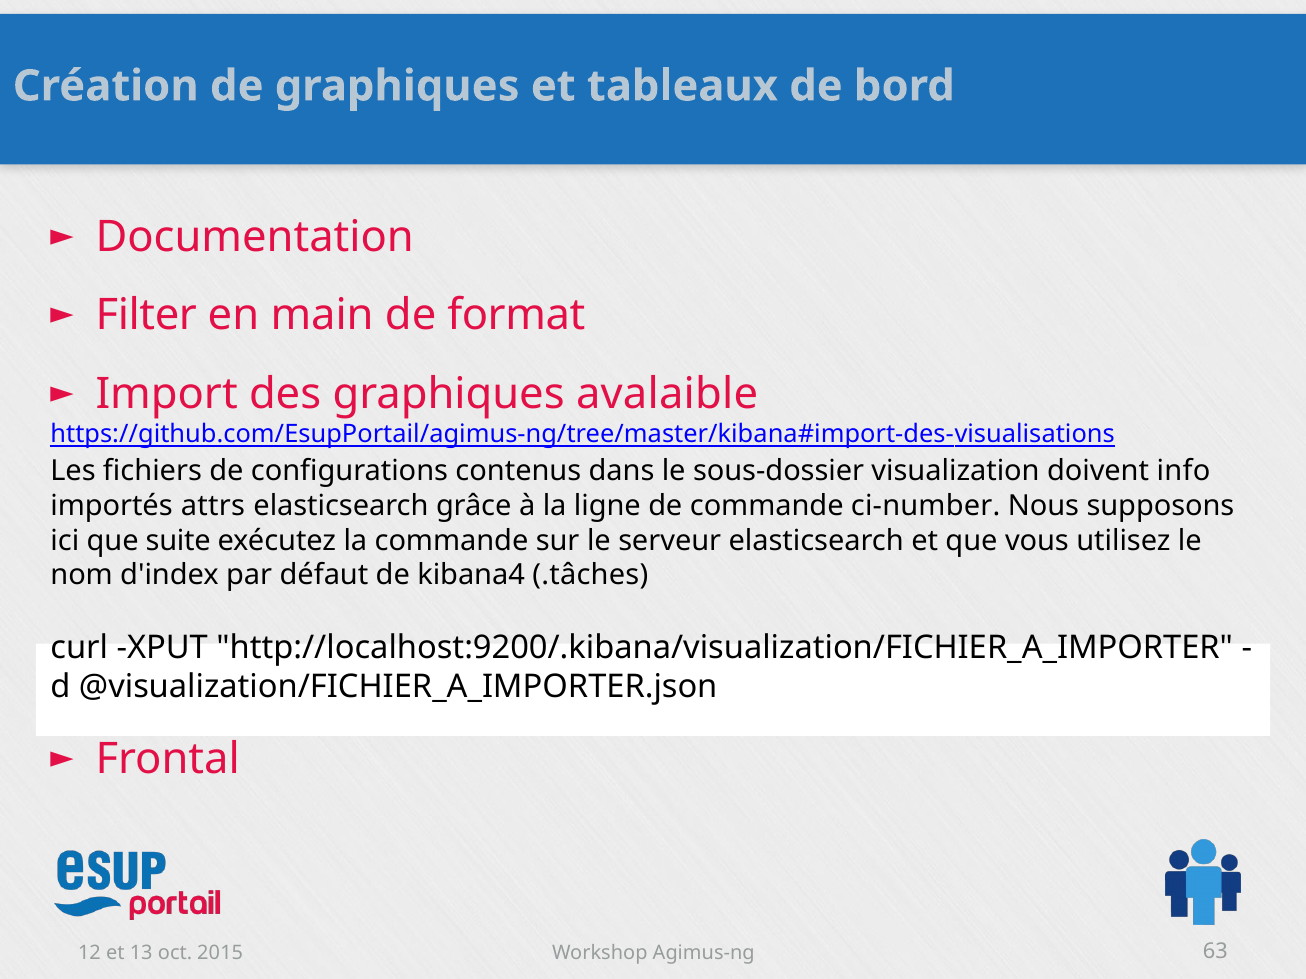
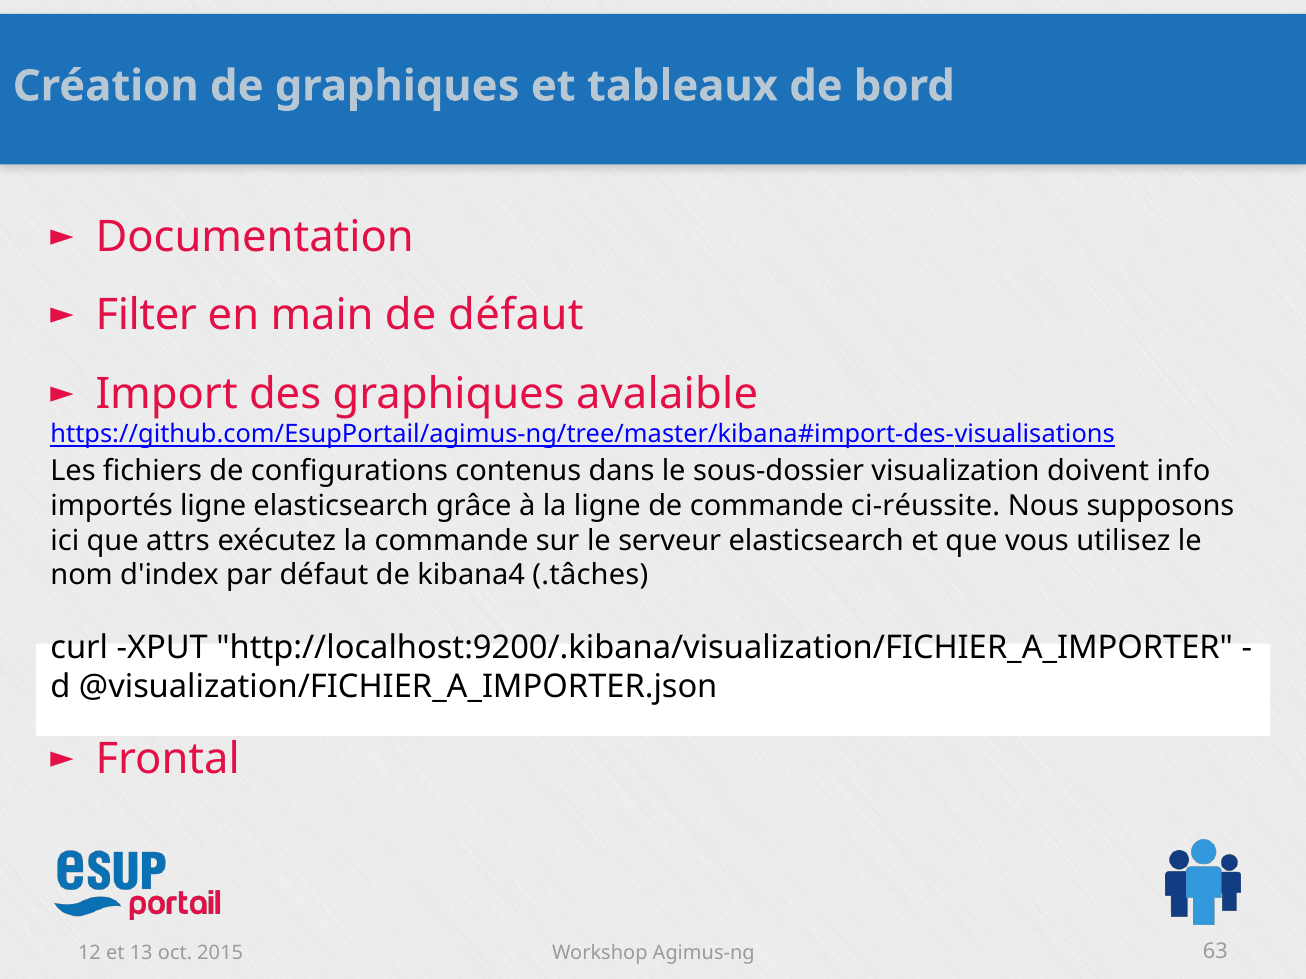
de format: format -> défaut
importés attrs: attrs -> ligne
ci-number: ci-number -> ci-réussite
suite: suite -> attrs
